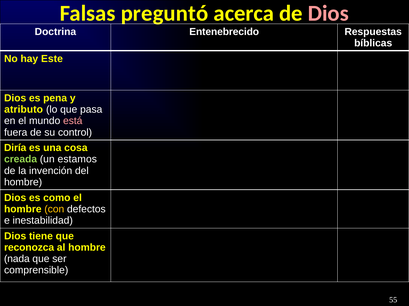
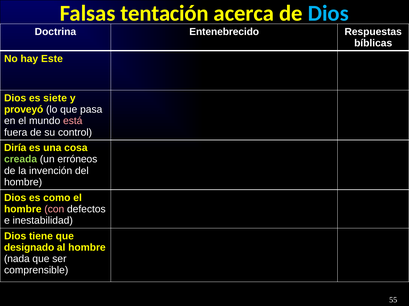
preguntó: preguntó -> tentación
Dios at (328, 13) colour: pink -> light blue
pena: pena -> siete
atributo: atributo -> proveyó
estamos: estamos -> erróneos
con colour: yellow -> pink
reconozca: reconozca -> designado
